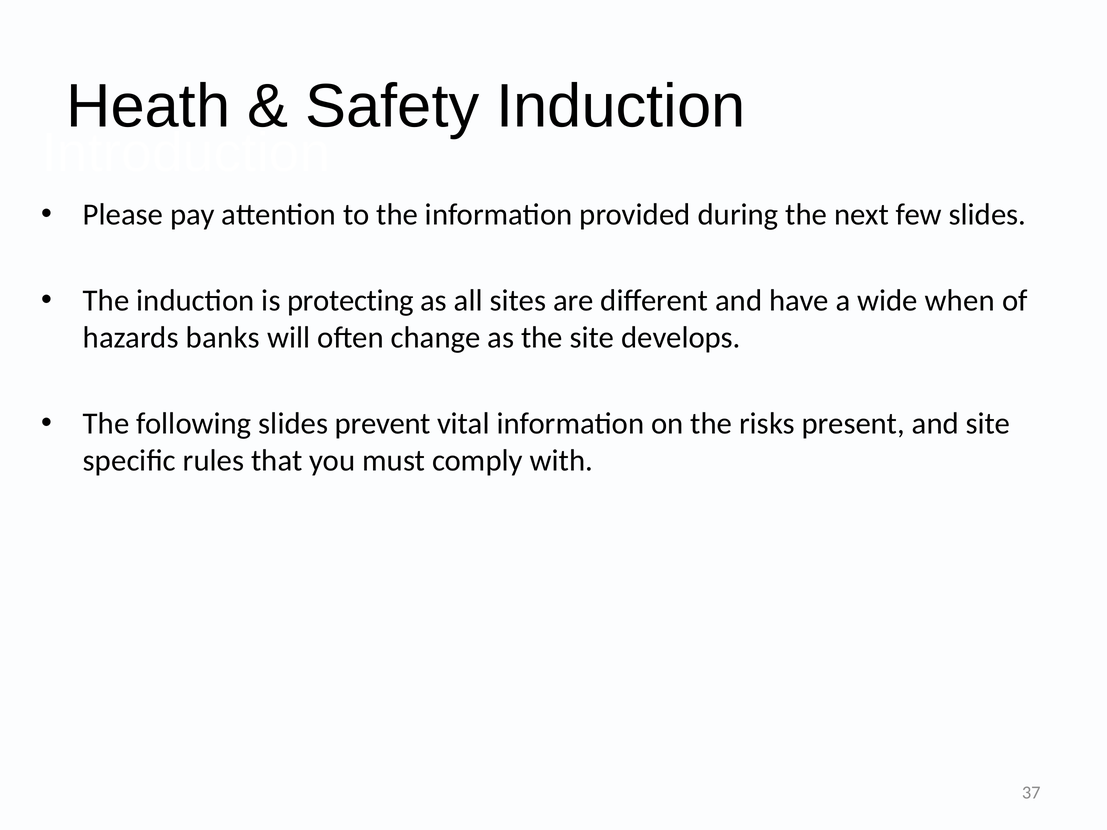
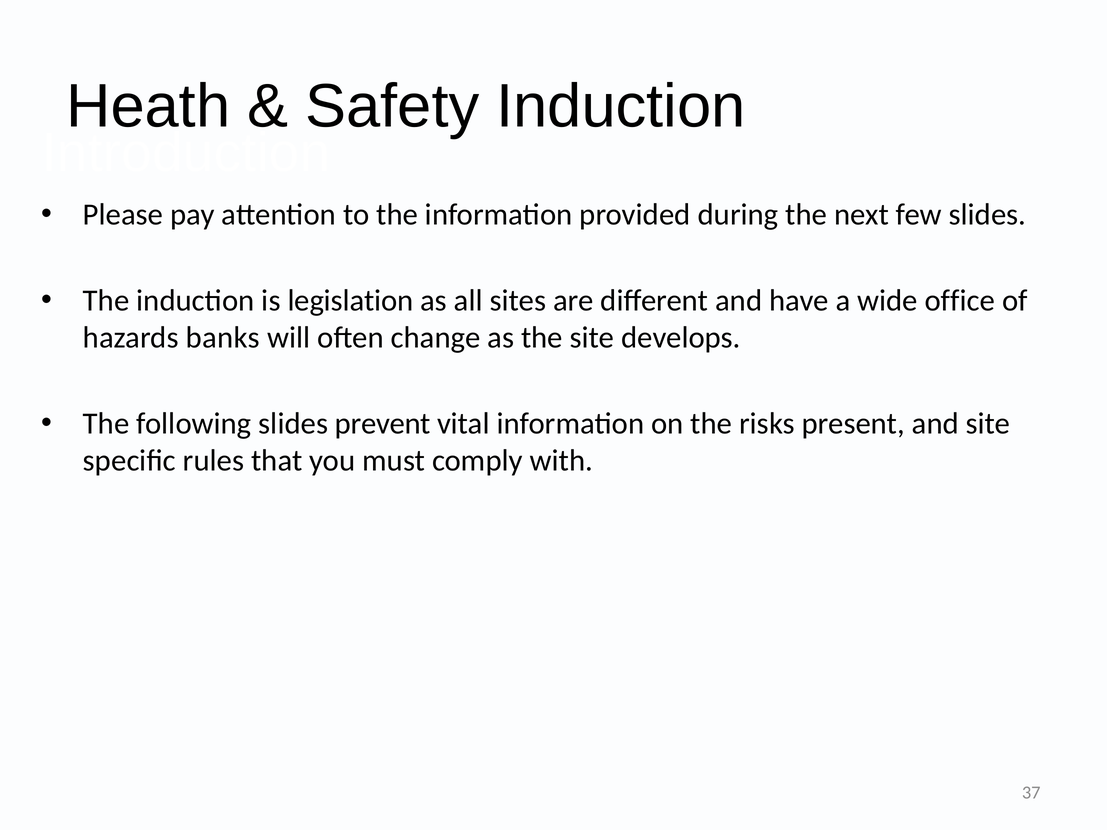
protecting: protecting -> legislation
when: when -> office
